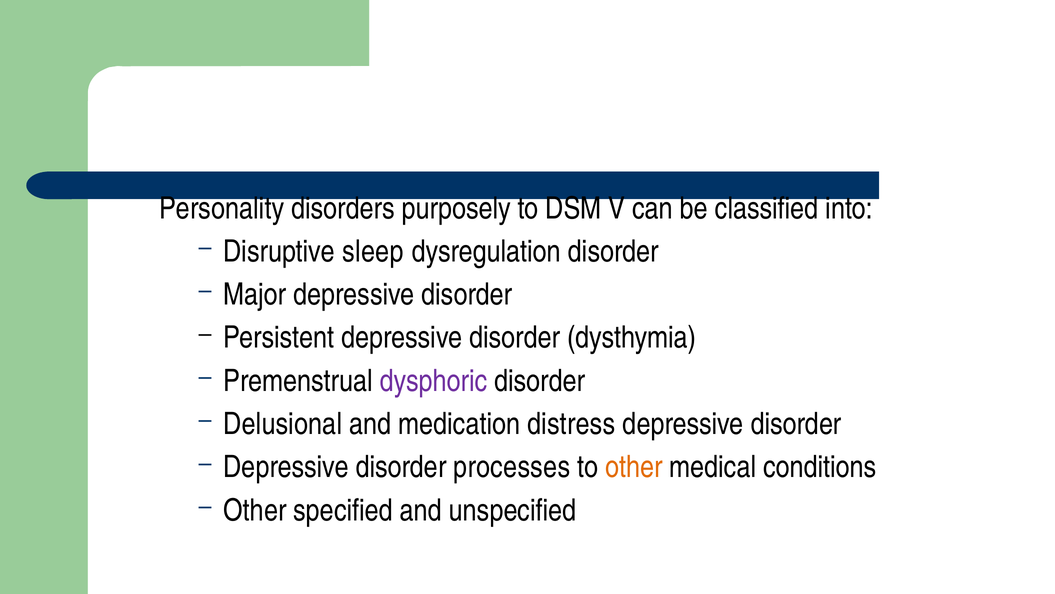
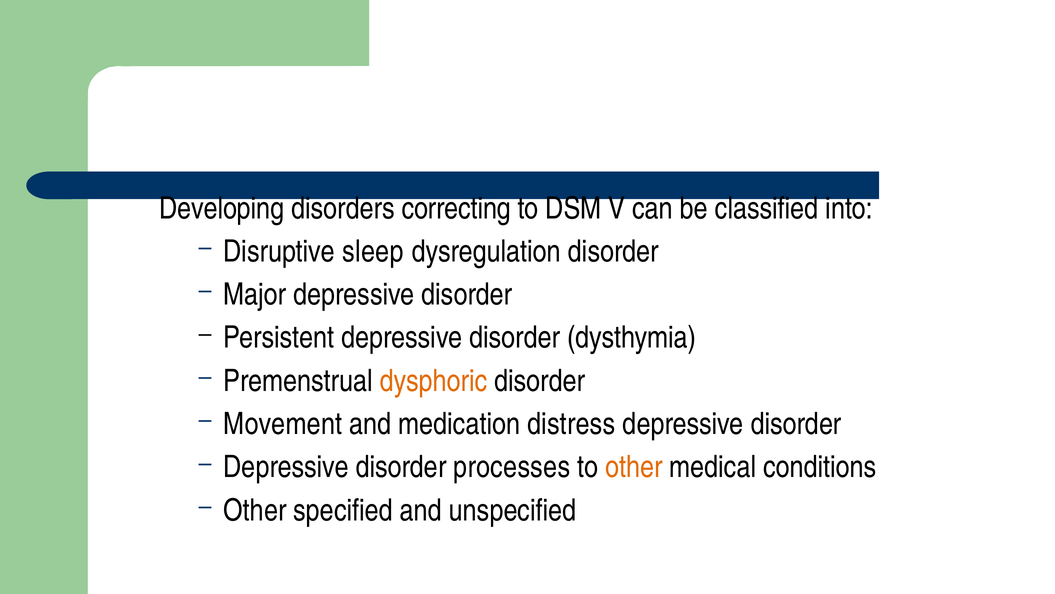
Personality: Personality -> Developing
purposely: purposely -> correcting
dysphoric colour: purple -> orange
Delusional: Delusional -> Movement
